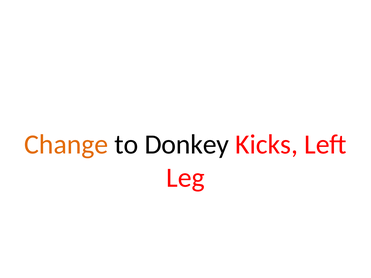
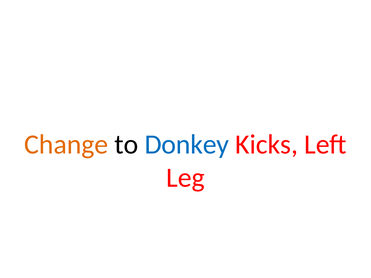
Donkey colour: black -> blue
